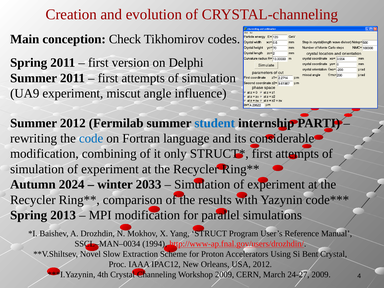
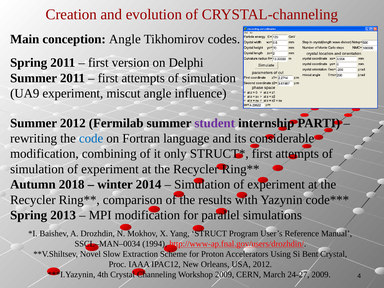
conception Check: Check -> Angle
student colour: blue -> purple
2024: 2024 -> 2018
2033: 2033 -> 2014
